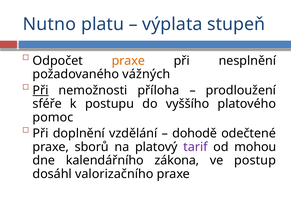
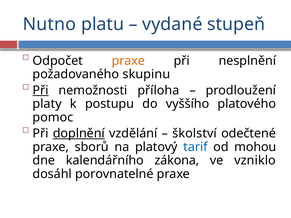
výplata: výplata -> vydané
vážných: vážných -> skupinu
sféře: sféře -> platy
doplnění underline: none -> present
dohodě: dohodě -> školství
tarif colour: purple -> blue
postup: postup -> vzniklo
valorizačního: valorizačního -> porovnatelné
